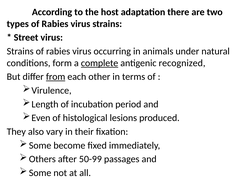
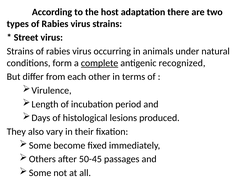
from underline: present -> none
Even: Even -> Days
50-99: 50-99 -> 50-45
